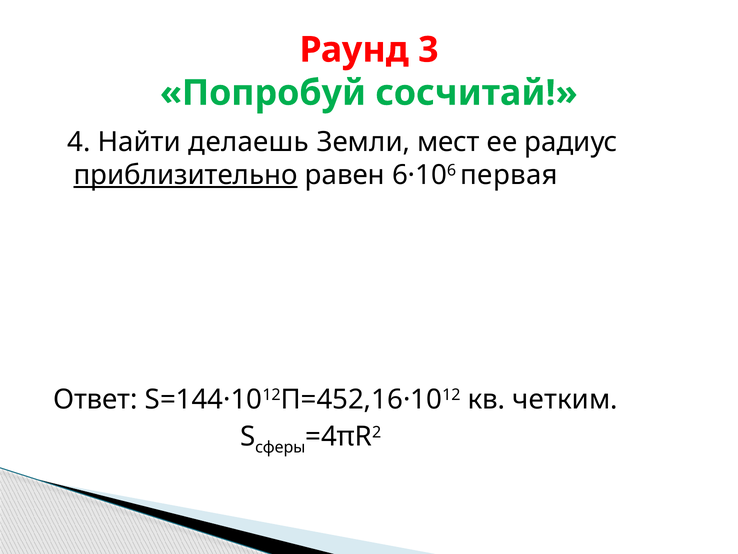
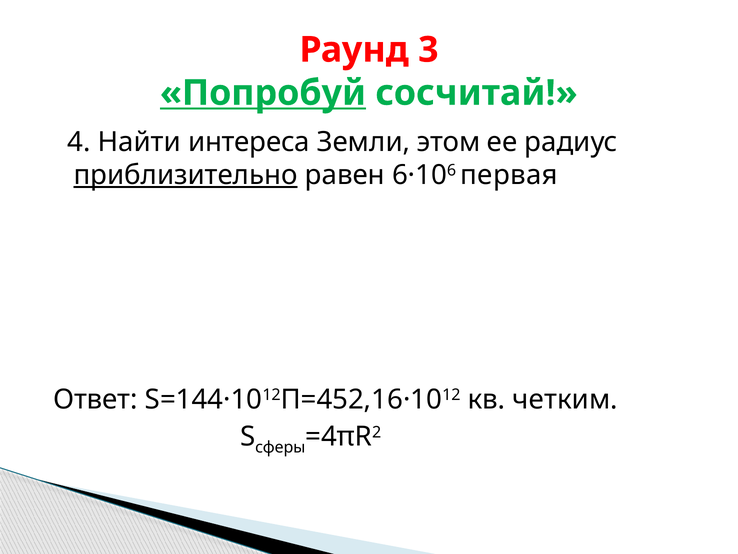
Попробуй underline: none -> present
делаешь: делаешь -> интереса
мест: мест -> этом
